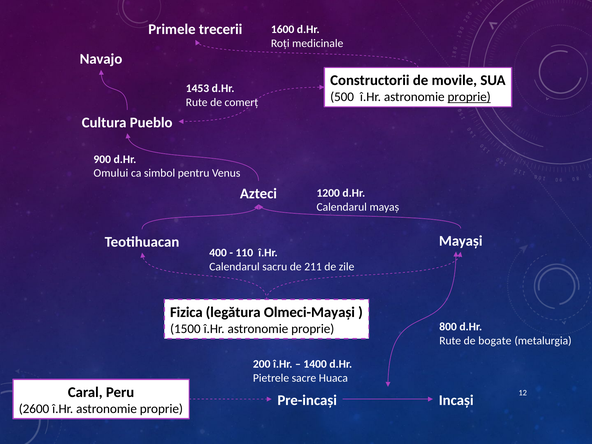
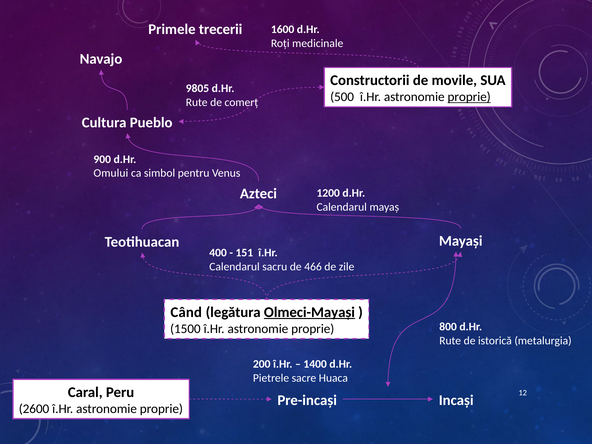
1453: 1453 -> 9805
110: 110 -> 151
211: 211 -> 466
Fizica: Fizica -> Când
Olmeci-Mayași underline: none -> present
bogate: bogate -> istorică
